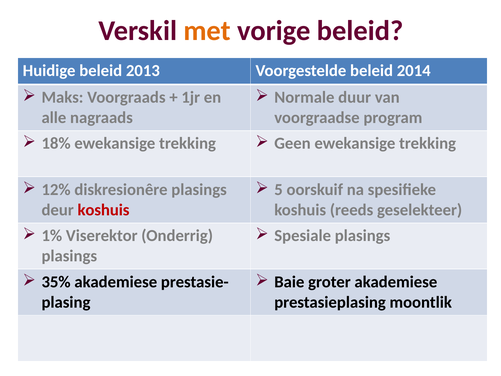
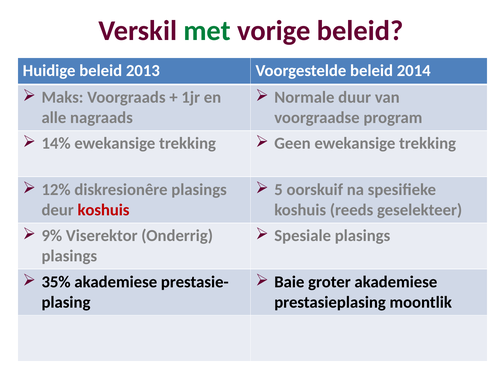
met colour: orange -> green
18%: 18% -> 14%
1%: 1% -> 9%
